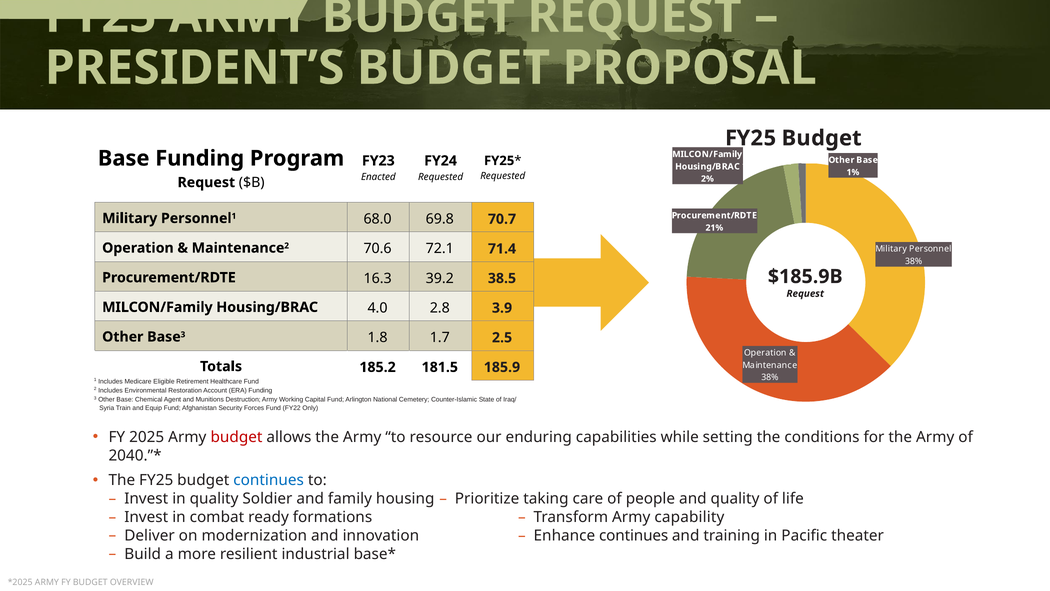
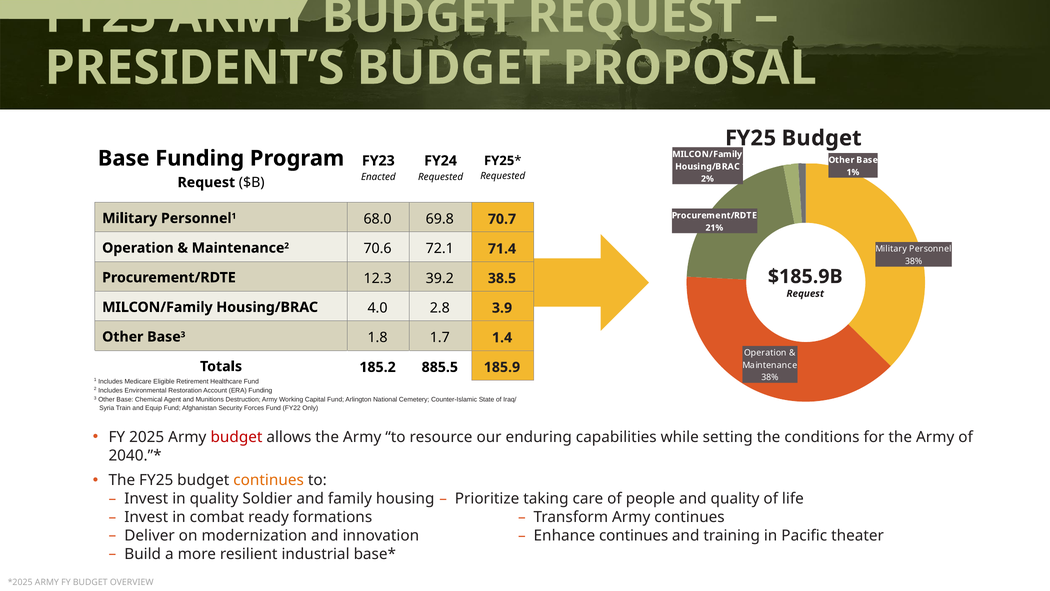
16.3: 16.3 -> 12.3
2.5: 2.5 -> 1.4
181.5: 181.5 -> 885.5
continues at (269, 480) colour: blue -> orange
Army capability: capability -> continues
